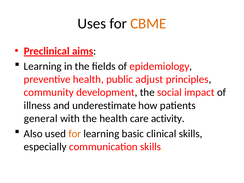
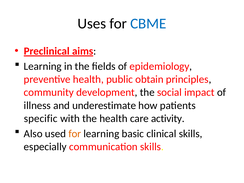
CBME colour: orange -> blue
adjust: adjust -> obtain
general: general -> specific
